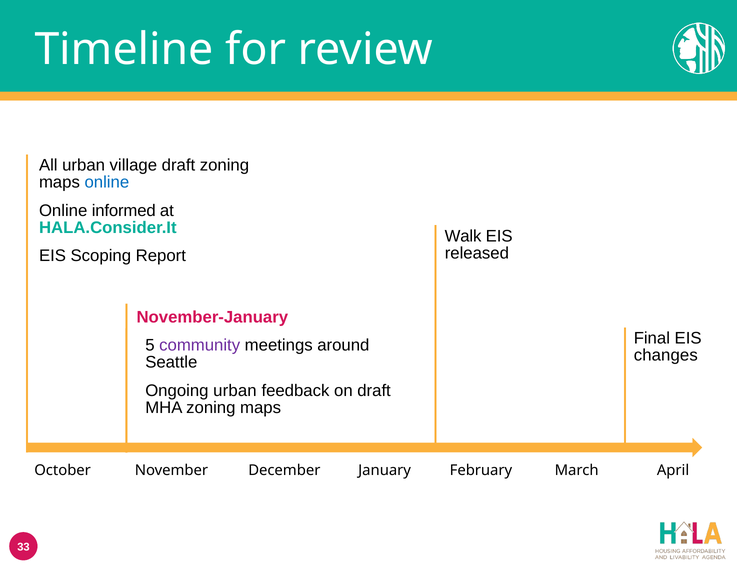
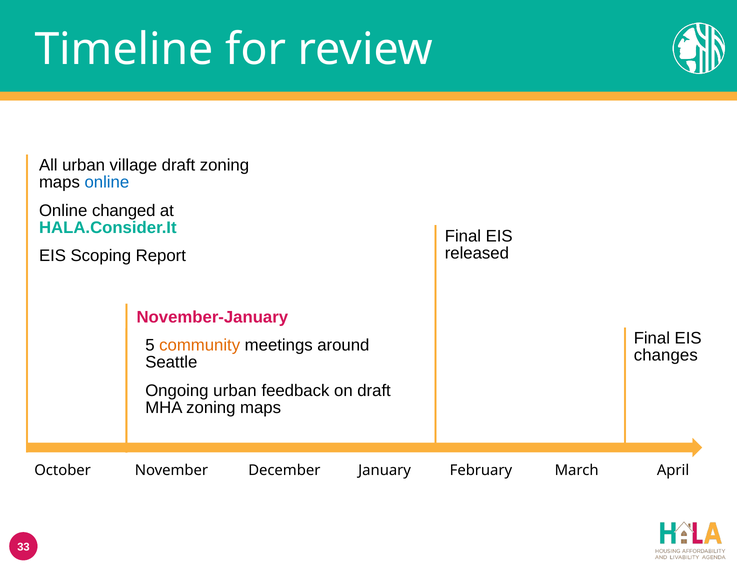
informed: informed -> changed
Walk at (463, 237): Walk -> Final
community colour: purple -> orange
